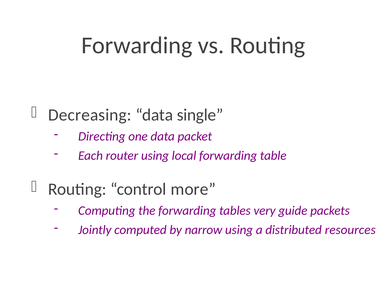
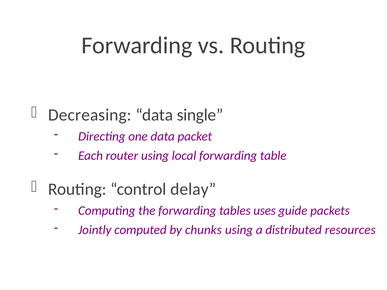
more: more -> delay
very: very -> uses
narrow: narrow -> chunks
